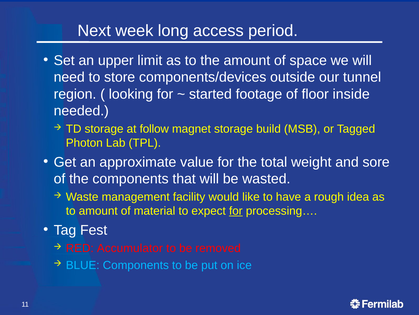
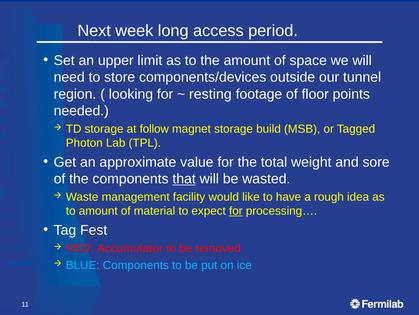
started: started -> resting
inside: inside -> points
that underline: none -> present
